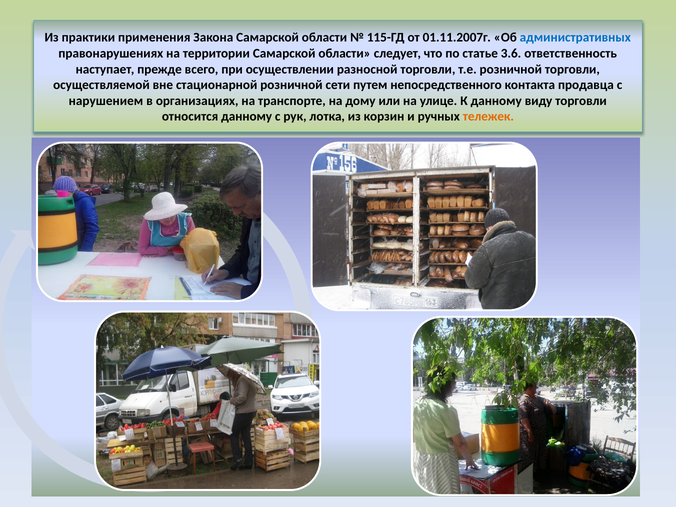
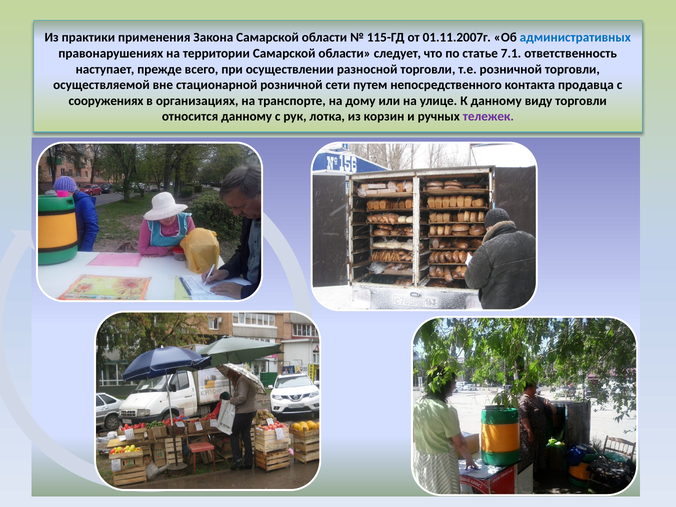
3.6: 3.6 -> 7.1
нарушением: нарушением -> сооружениях
тележек colour: orange -> purple
